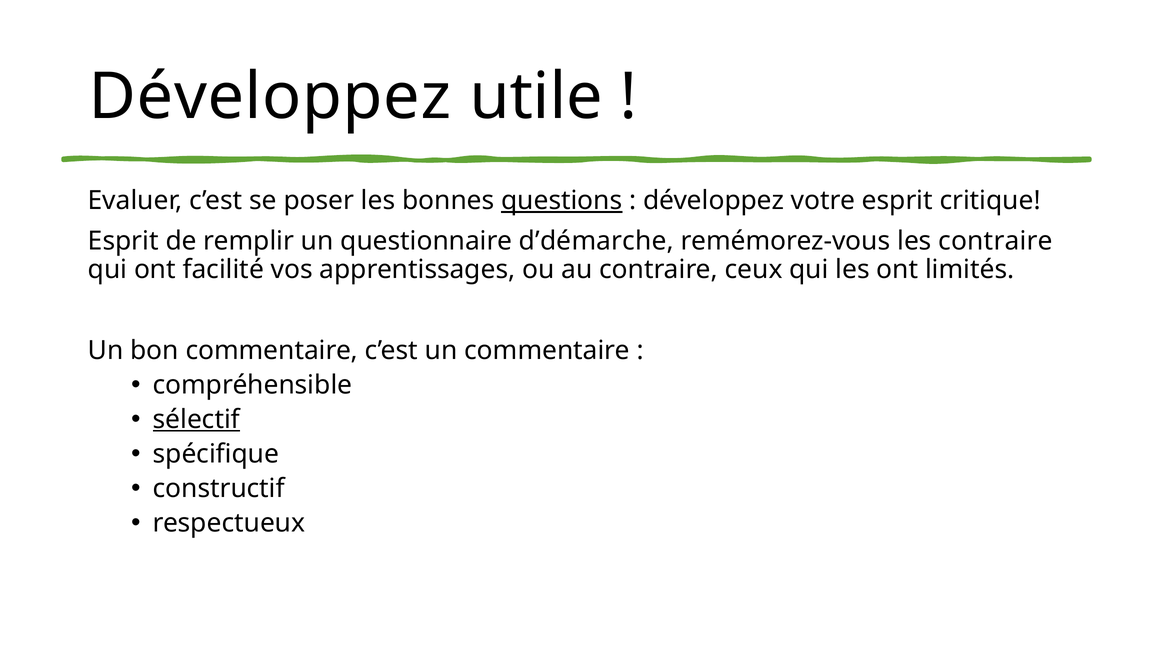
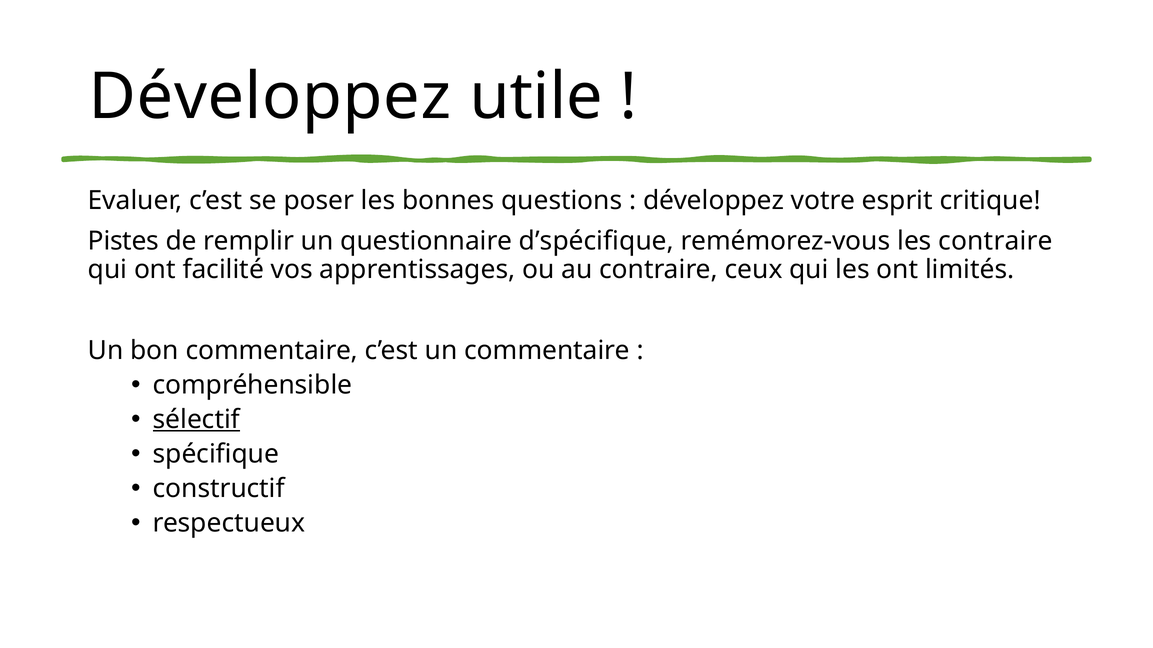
questions underline: present -> none
Esprit at (123, 241): Esprit -> Pistes
d’démarche: d’démarche -> d’spécifique
